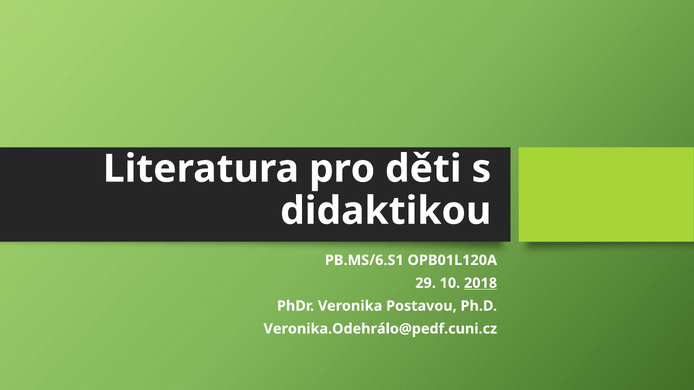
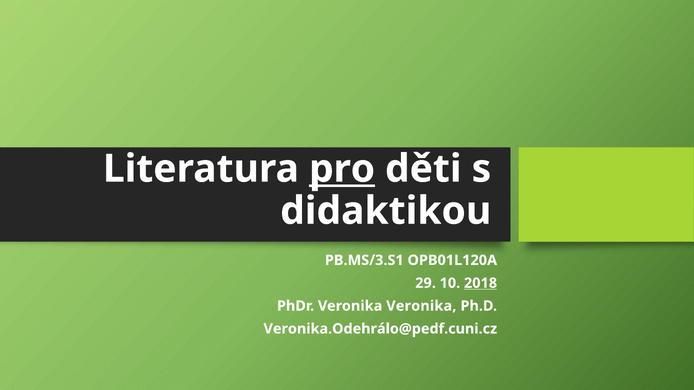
pro underline: none -> present
PB.MS/6.S1: PB.MS/6.S1 -> PB.MS/3.S1
Veronika Postavou: Postavou -> Veronika
